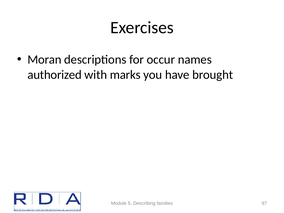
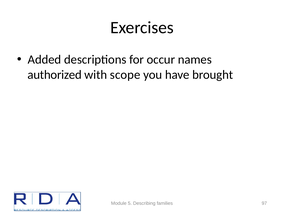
Moran: Moran -> Added
marks: marks -> scope
